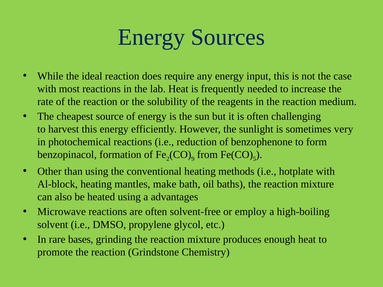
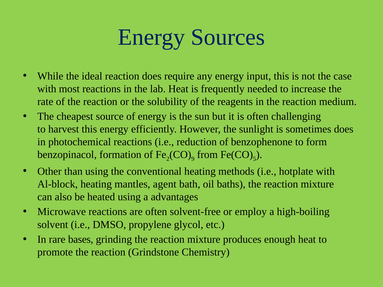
sometimes very: very -> does
make: make -> agent
